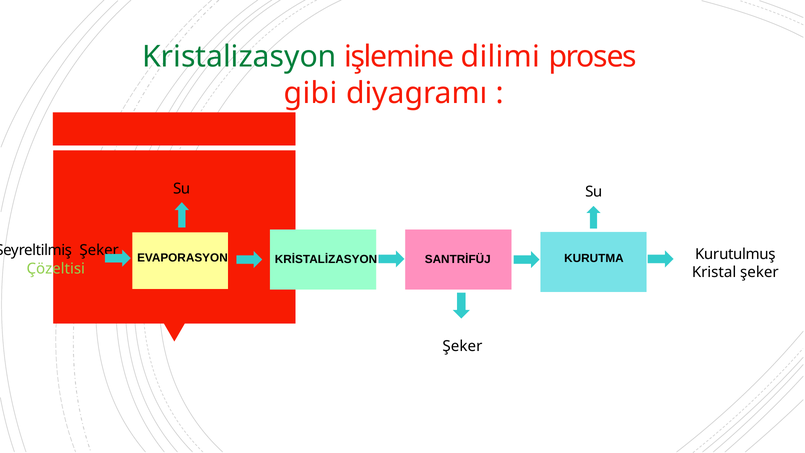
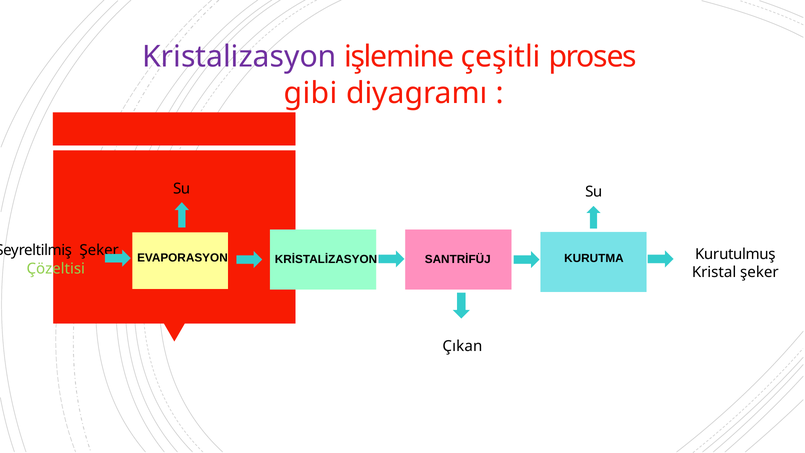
Kristalizasyon colour: green -> purple
dilimi: dilimi -> çeşitli
Şeker at (462, 346): Şeker -> Çıkan
